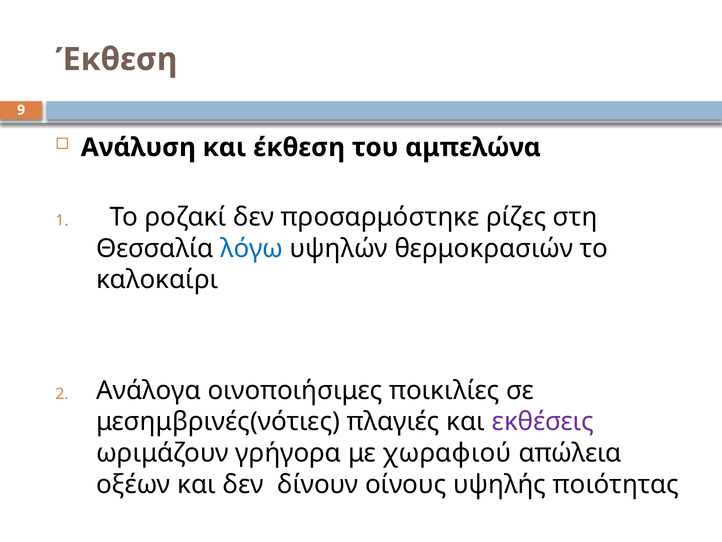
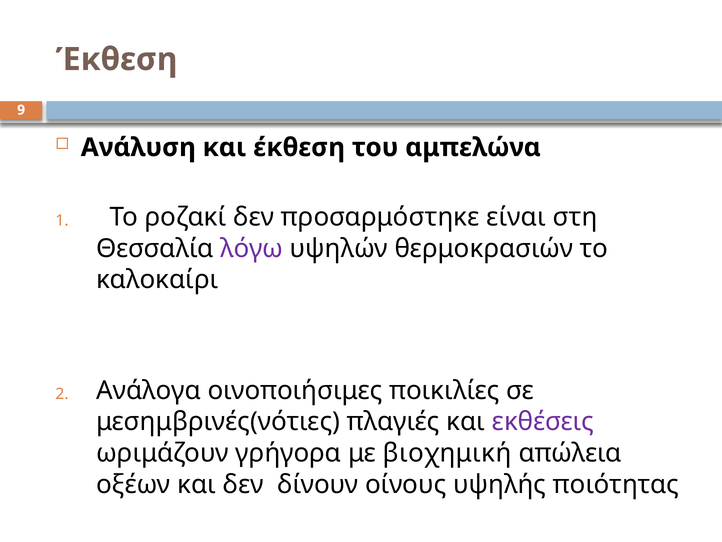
ρίζες: ρίζες -> είναι
λόγω colour: blue -> purple
χωραφιού: χωραφιού -> βιοχημική
